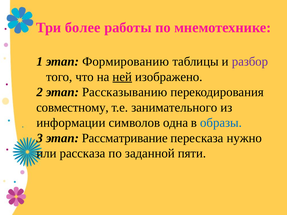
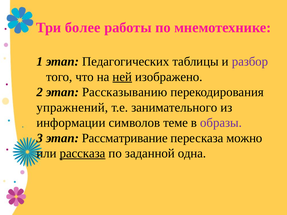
Формированию: Формированию -> Педагогических
совместному: совместному -> упражнений
одна: одна -> теме
образы colour: blue -> purple
нужно: нужно -> можно
рассказа underline: none -> present
пяти: пяти -> одна
